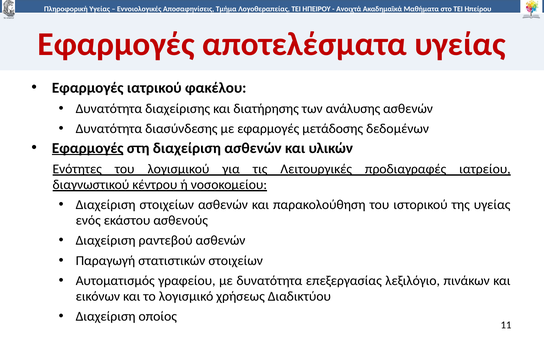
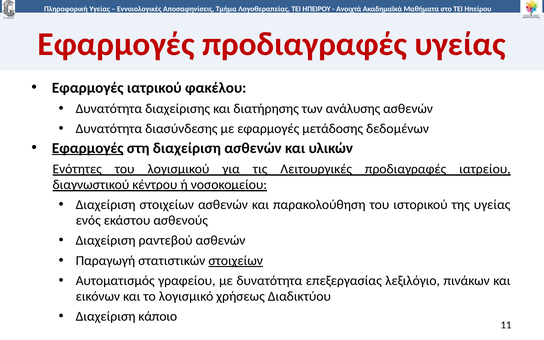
Εφαρμογές αποτελέσματα: αποτελέσματα -> προδιαγραφές
στοιχείων at (236, 261) underline: none -> present
οποίος: οποίος -> κάποιο
